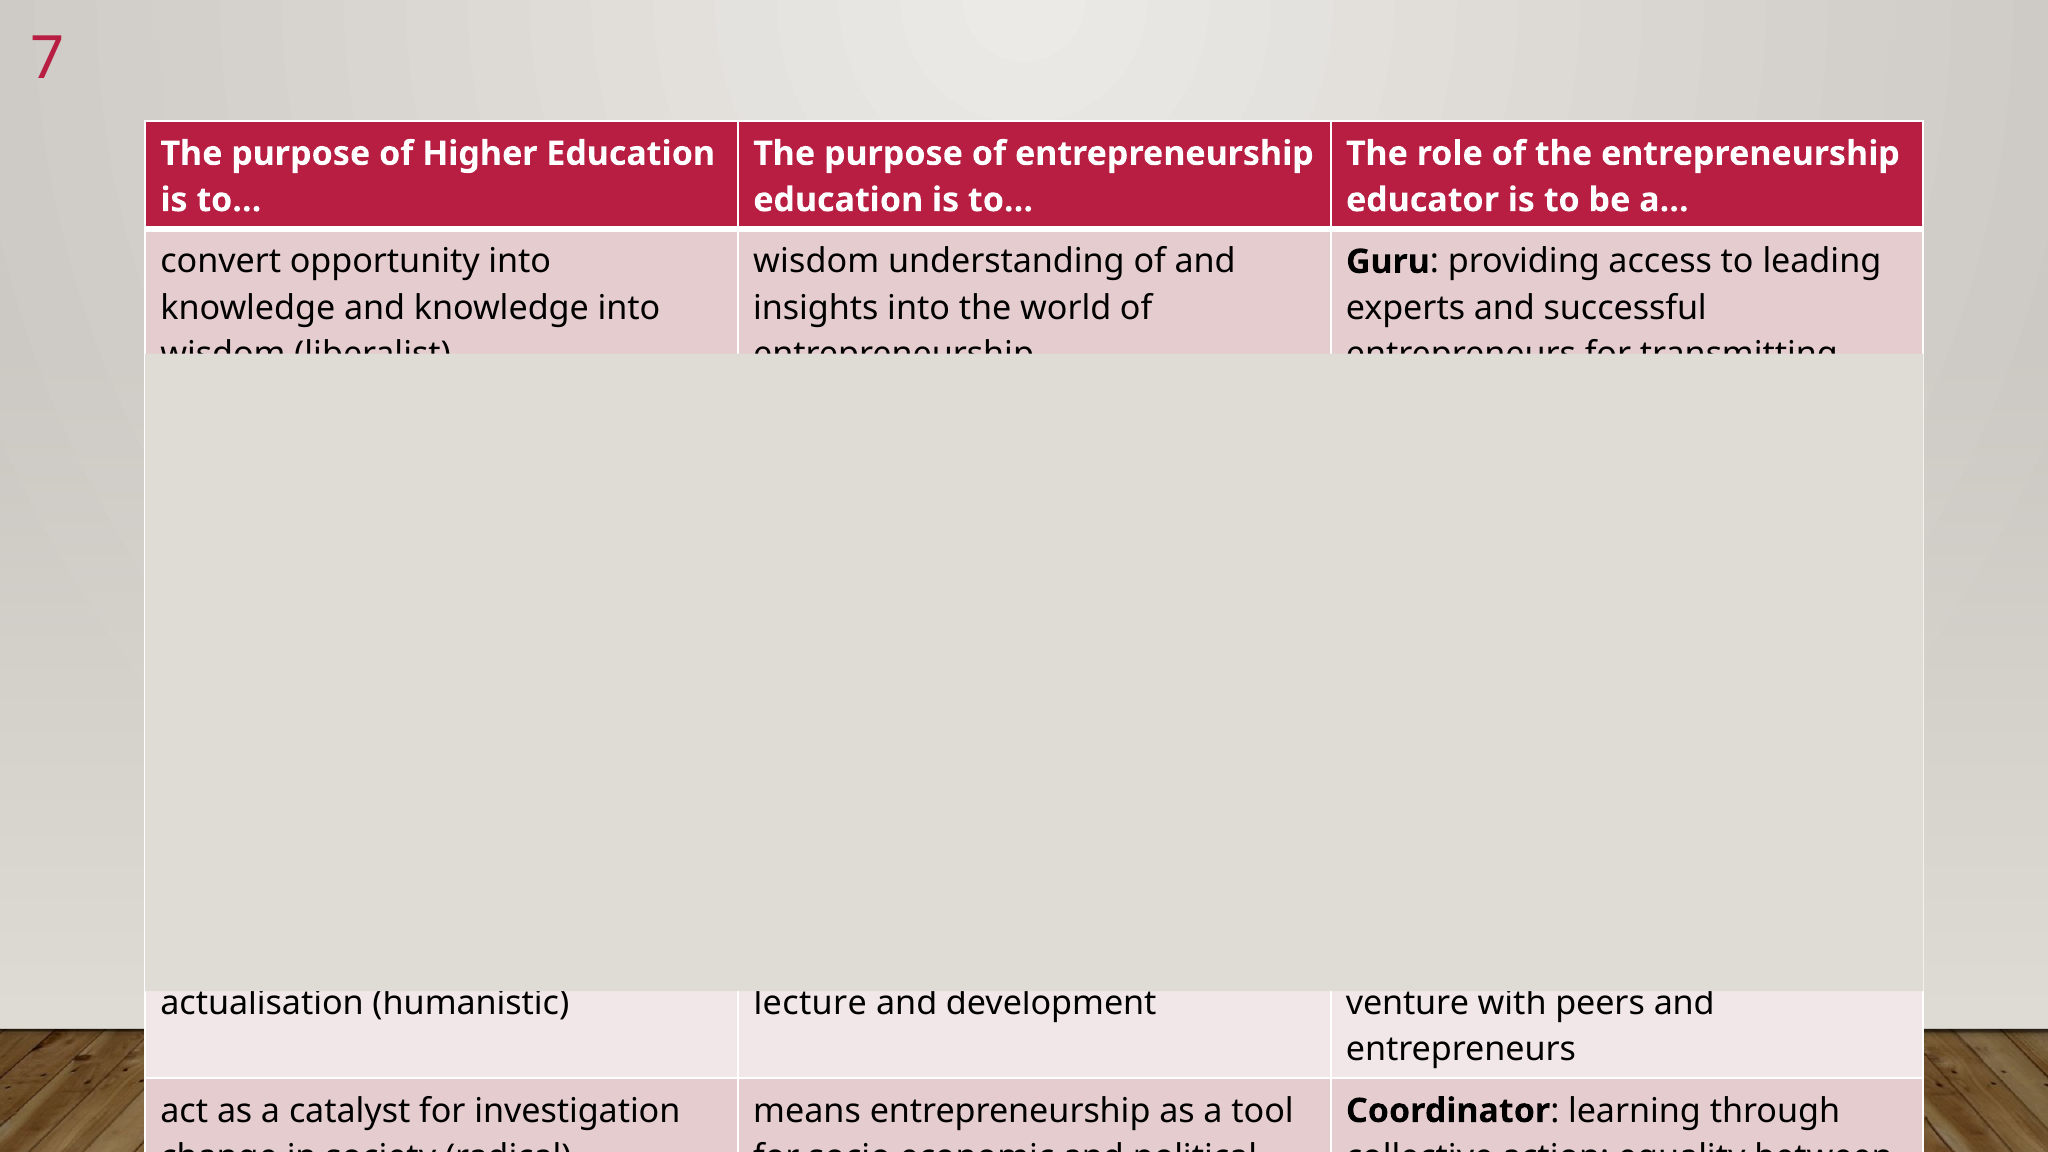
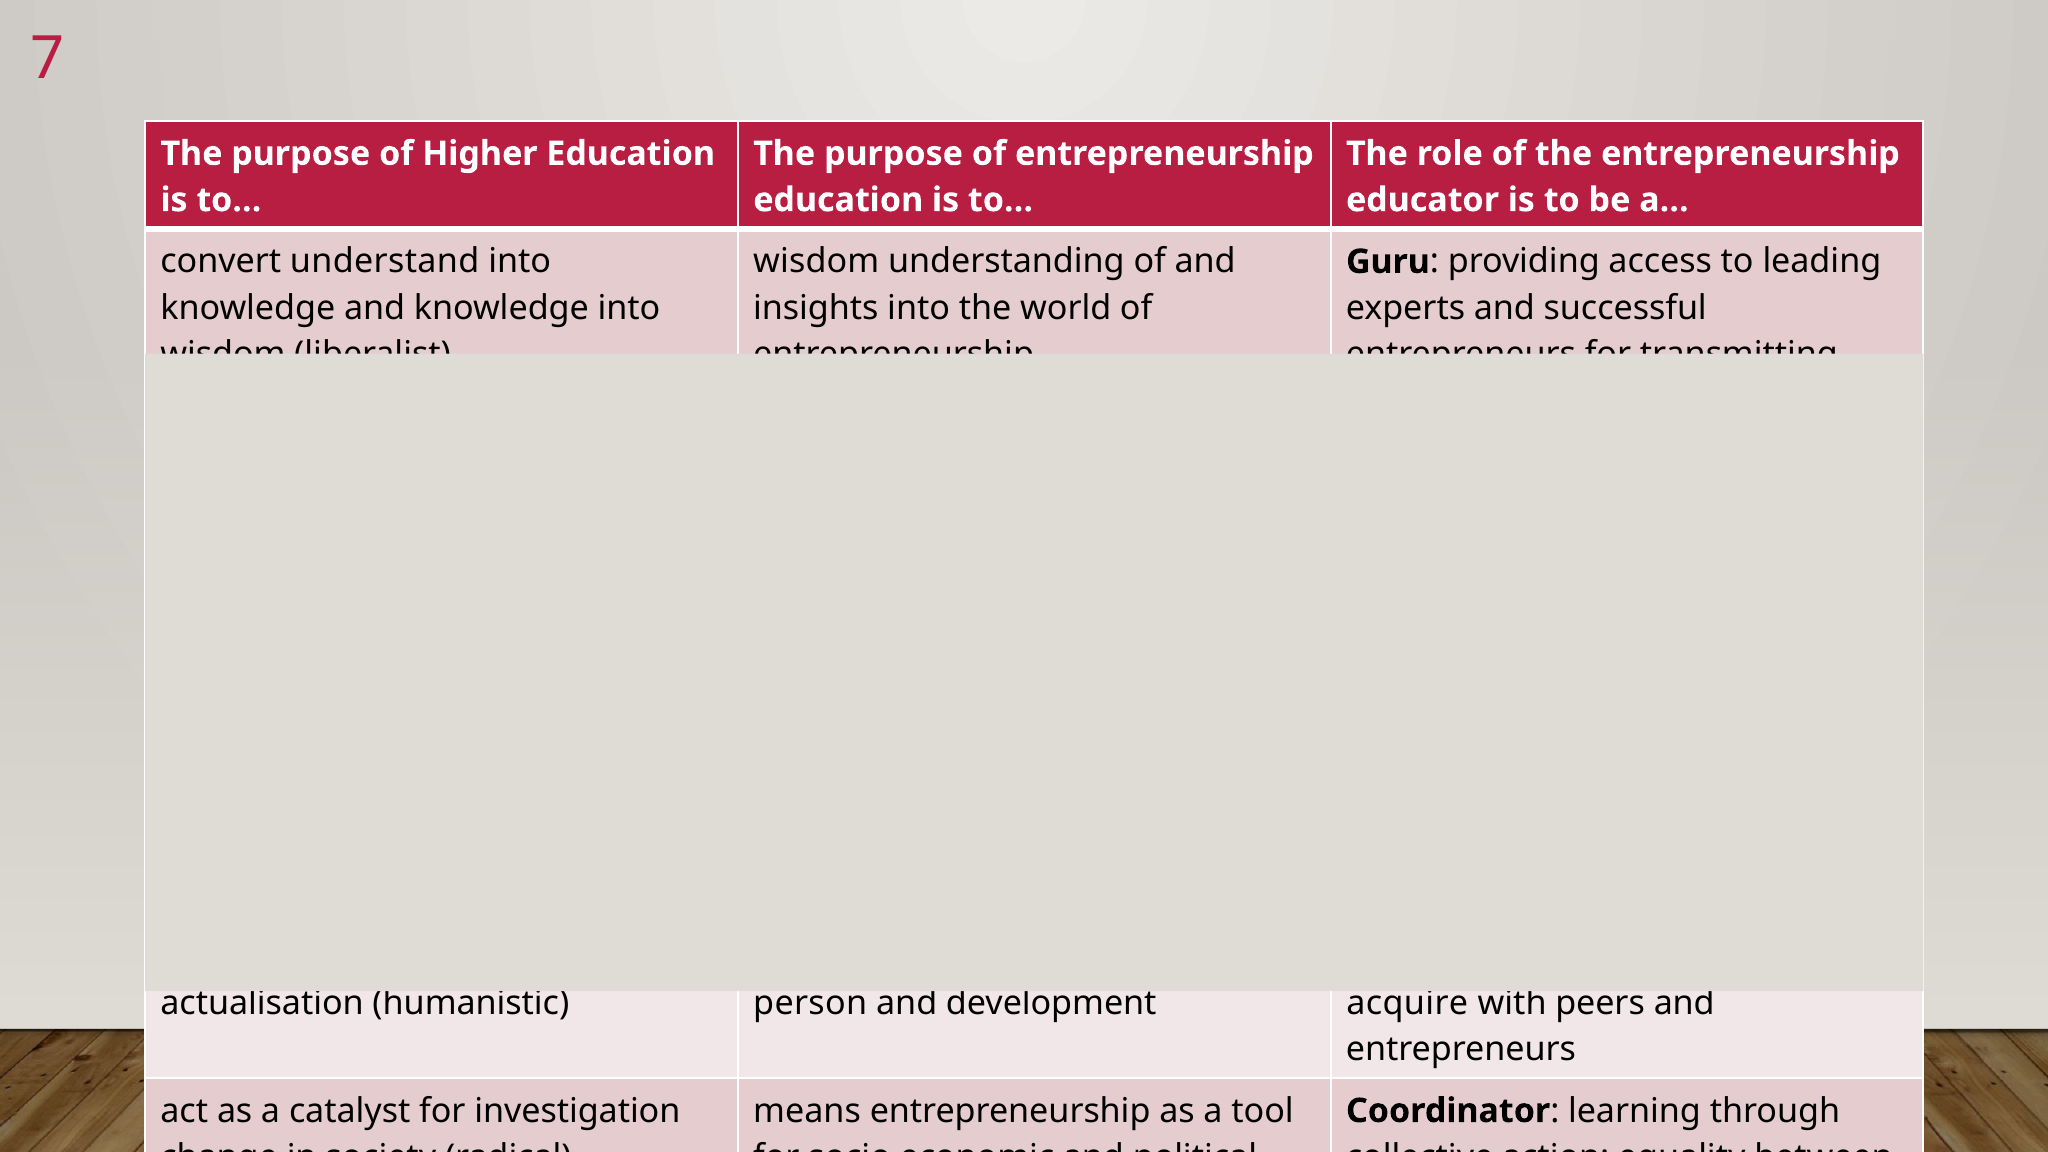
opportunity: opportunity -> understand
lecture: lecture -> person
venture at (1408, 1003): venture -> acquire
